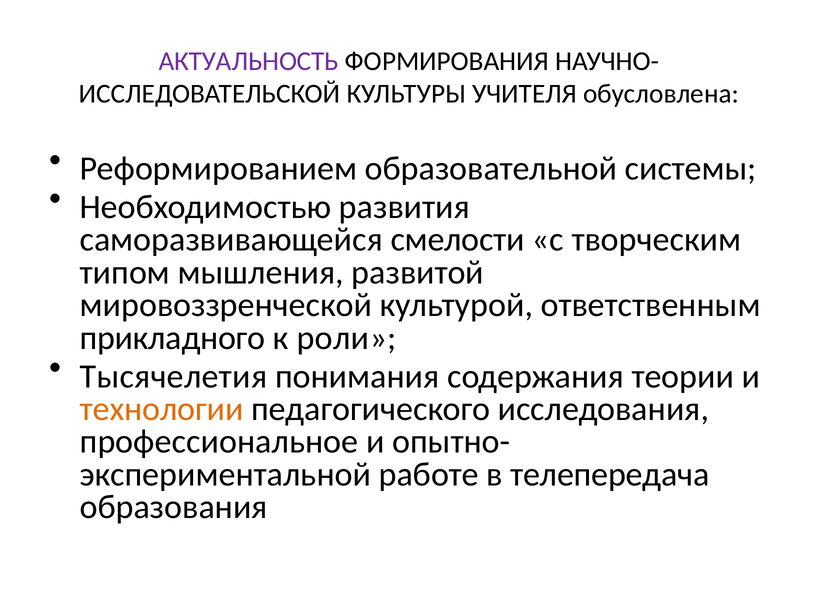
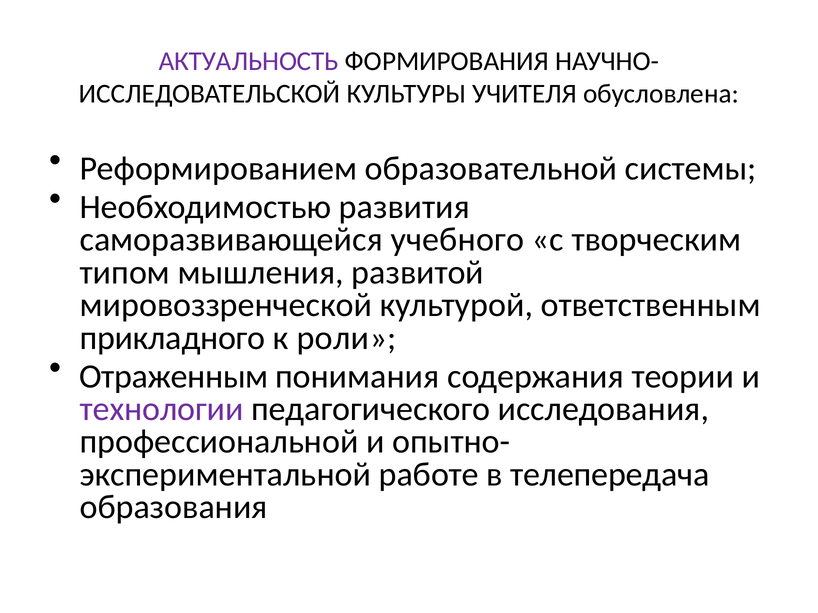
смелости: смелости -> учебного
Тысячелетия: Тысячелетия -> Отраженным
технологии colour: orange -> purple
профессиональное: профессиональное -> профессиональной
